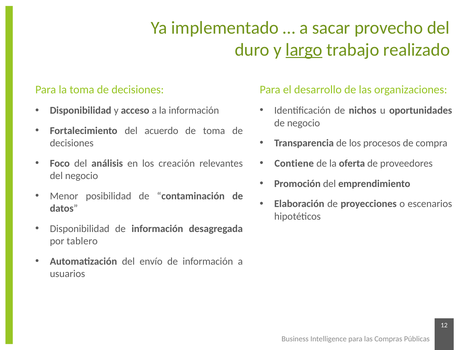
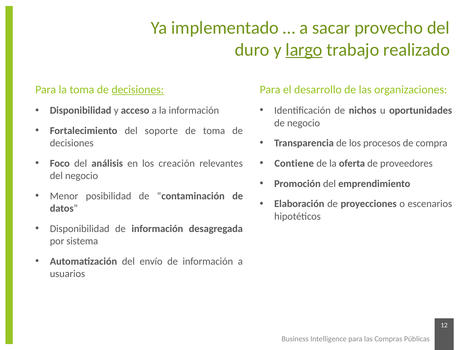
decisiones at (138, 90) underline: none -> present
acuerdo: acuerdo -> soporte
tablero: tablero -> sistema
